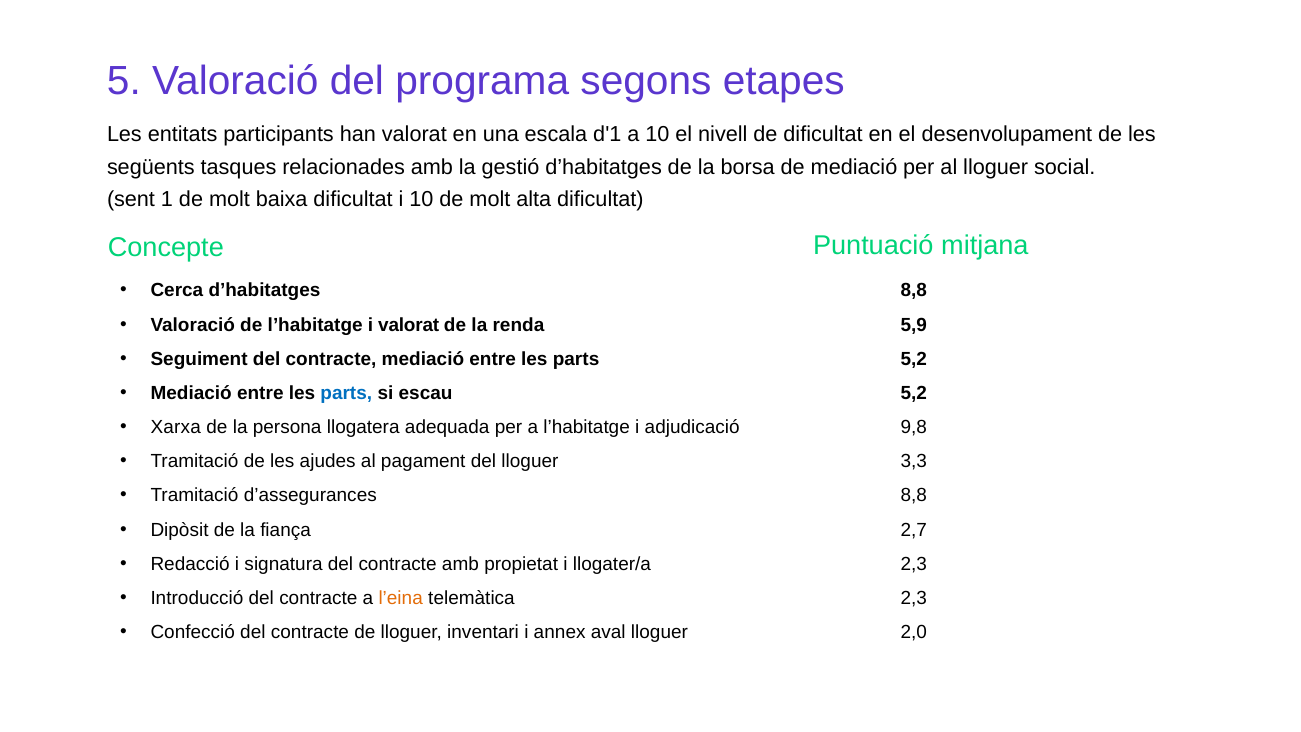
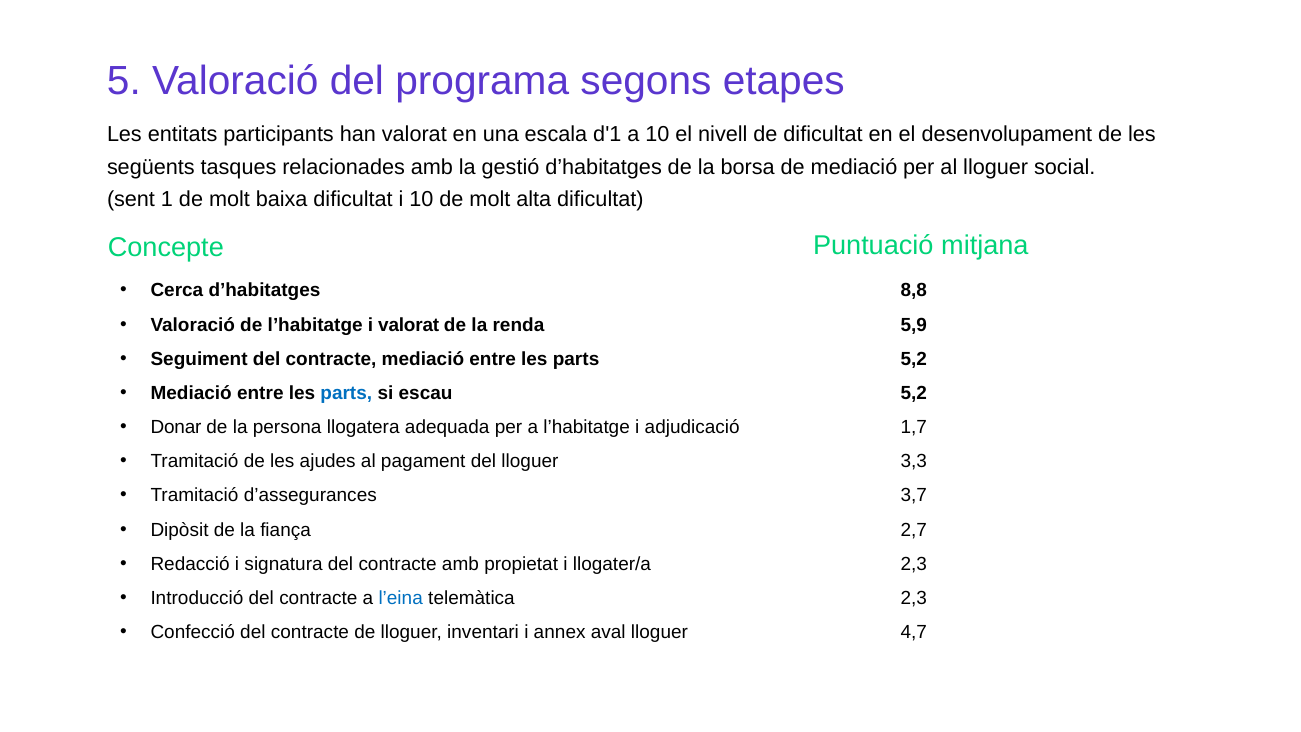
Xarxa: Xarxa -> Donar
9,8: 9,8 -> 1,7
8,8 at (914, 496): 8,8 -> 3,7
l’eina colour: orange -> blue
2,0: 2,0 -> 4,7
